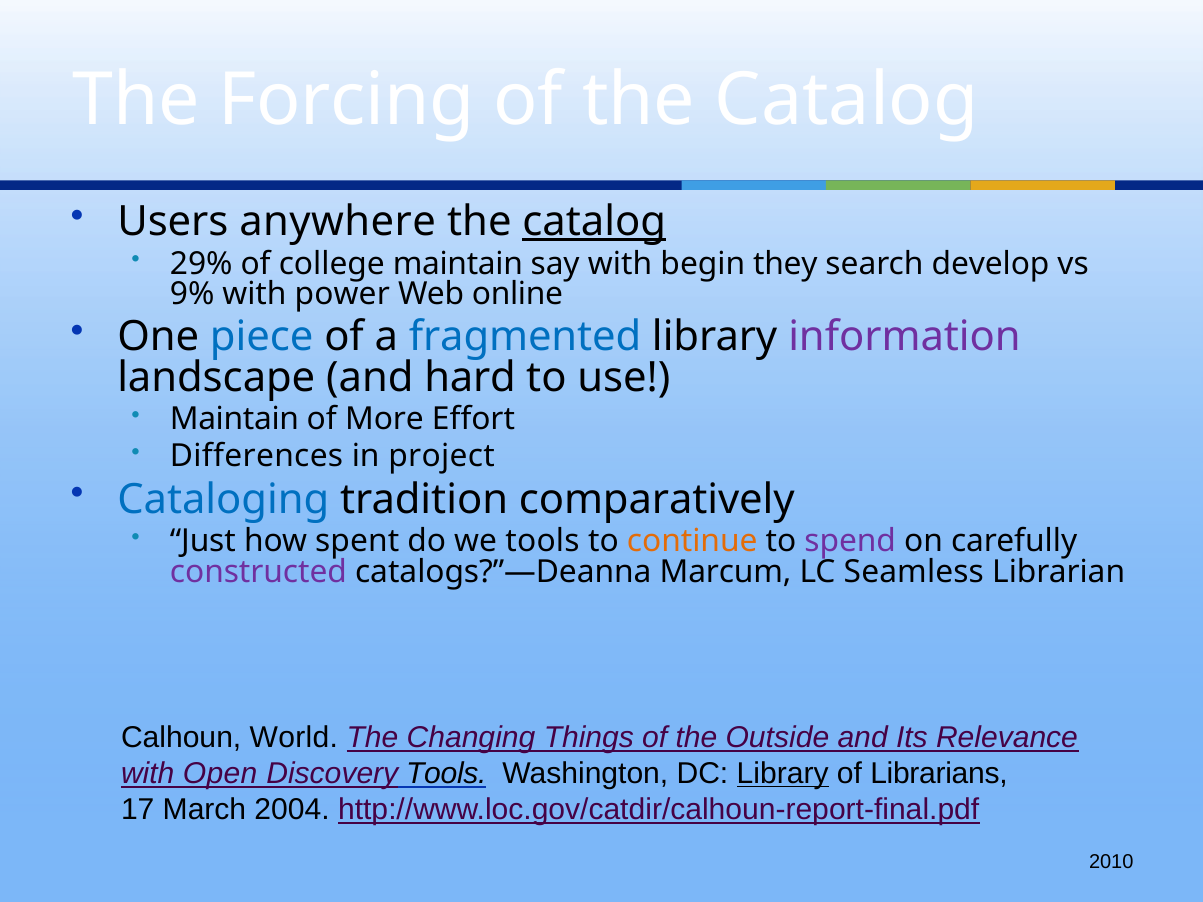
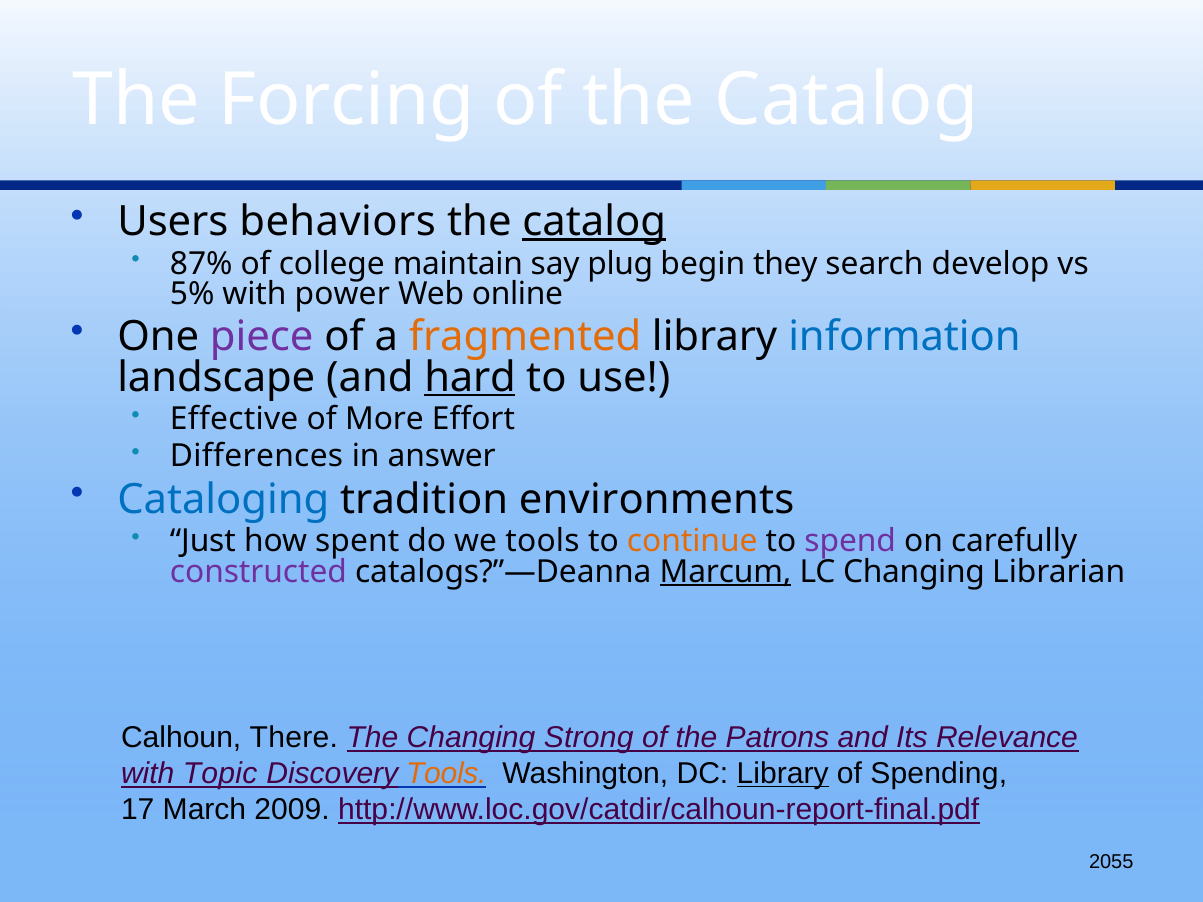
anywhere: anywhere -> behaviors
29%: 29% -> 87%
say with: with -> plug
9%: 9% -> 5%
piece colour: blue -> purple
fragmented colour: blue -> orange
information colour: purple -> blue
hard underline: none -> present
Maintain at (234, 419): Maintain -> Effective
project: project -> answer
comparatively: comparatively -> environments
Marcum underline: none -> present
LC Seamless: Seamless -> Changing
World: World -> There
Things: Things -> Strong
Outside: Outside -> Patrons
Open: Open -> Topic
Tools at (446, 774) colour: black -> orange
Librarians: Librarians -> Spending
2004: 2004 -> 2009
2010: 2010 -> 2055
